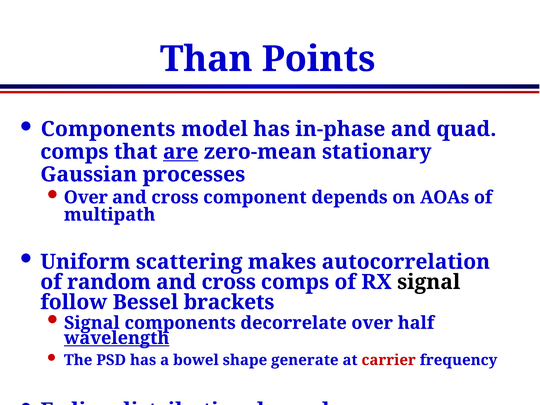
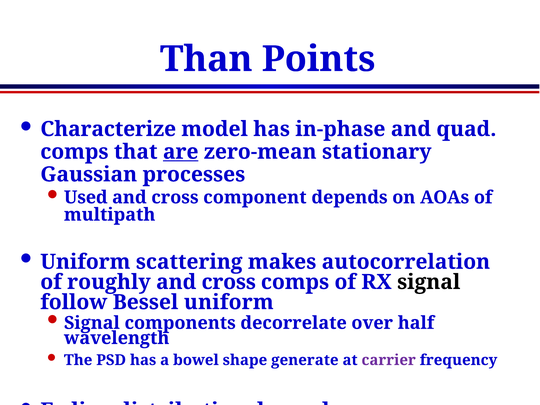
Components at (108, 129): Components -> Characterize
Over at (86, 197): Over -> Used
random: random -> roughly
Bessel brackets: brackets -> uniform
wavelength underline: present -> none
carrier colour: red -> purple
